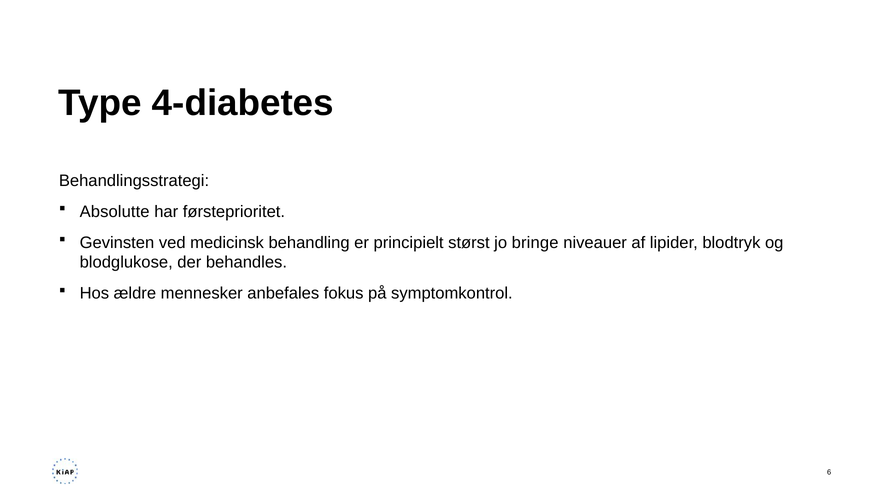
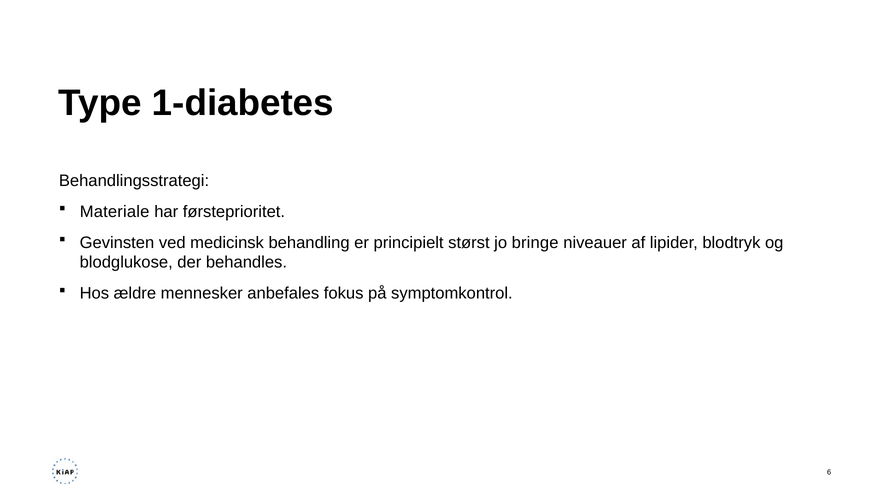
4-diabetes: 4-diabetes -> 1-diabetes
Absolutte: Absolutte -> Materiale
